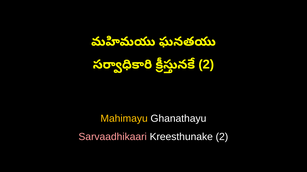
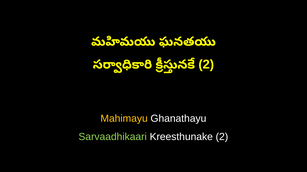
Sarvaadhikaari colour: pink -> light green
